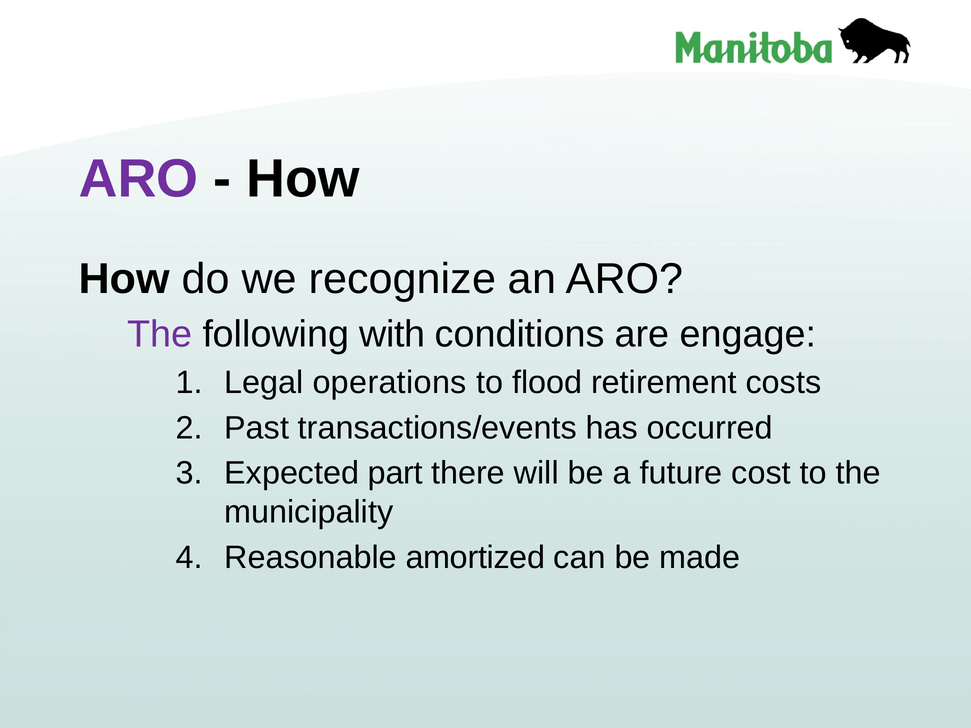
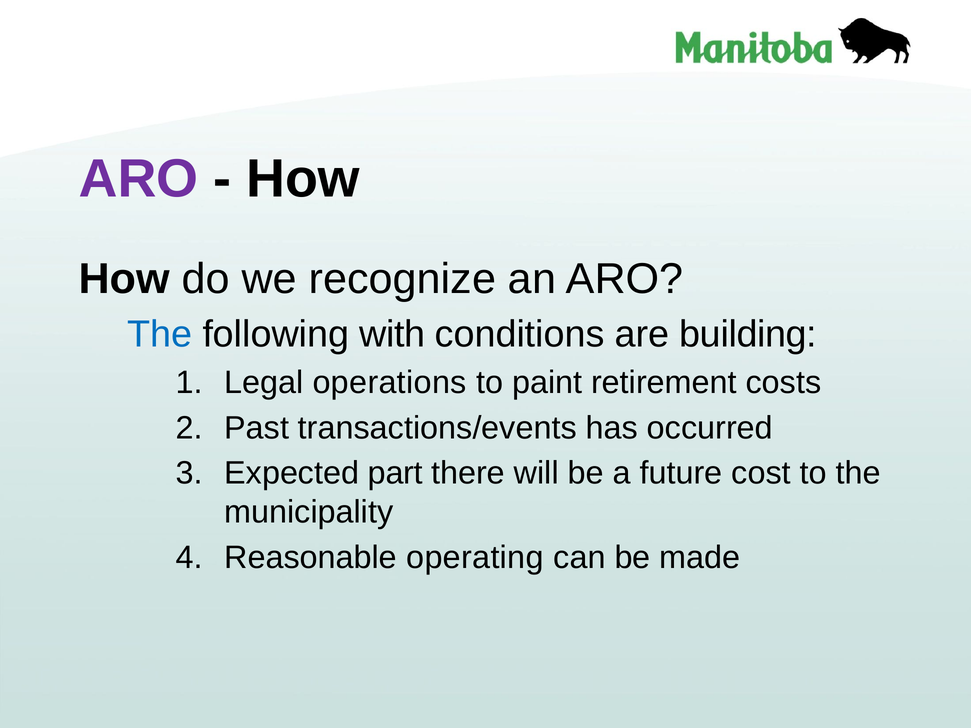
The at (160, 335) colour: purple -> blue
engage: engage -> building
flood: flood -> paint
amortized: amortized -> operating
